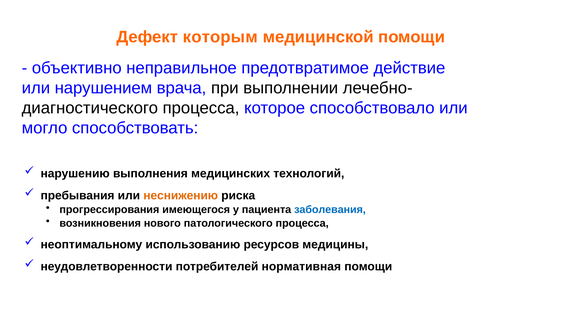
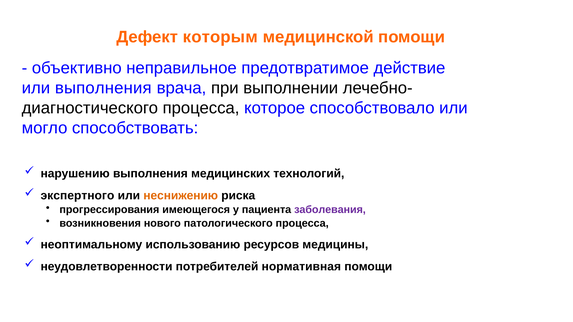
или нарушением: нарушением -> выполнения
пребывания: пребывания -> экспертного
заболевания colour: blue -> purple
